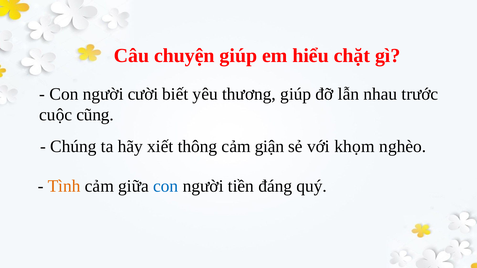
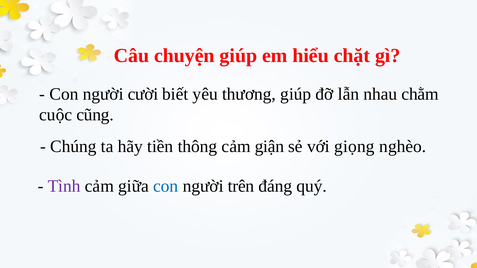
trước: trước -> chằm
xiết: xiết -> tiền
khọm: khọm -> giọng
Tình colour: orange -> purple
tiền: tiền -> trên
